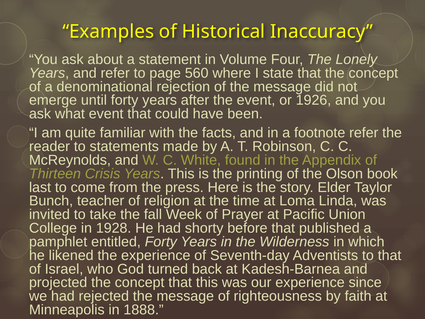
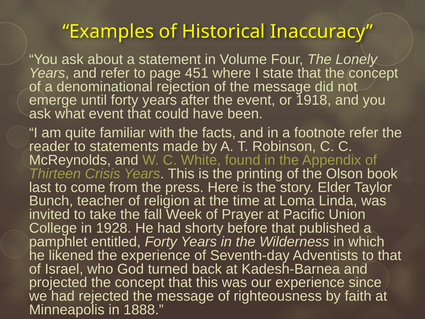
560: 560 -> 451
1926: 1926 -> 1918
